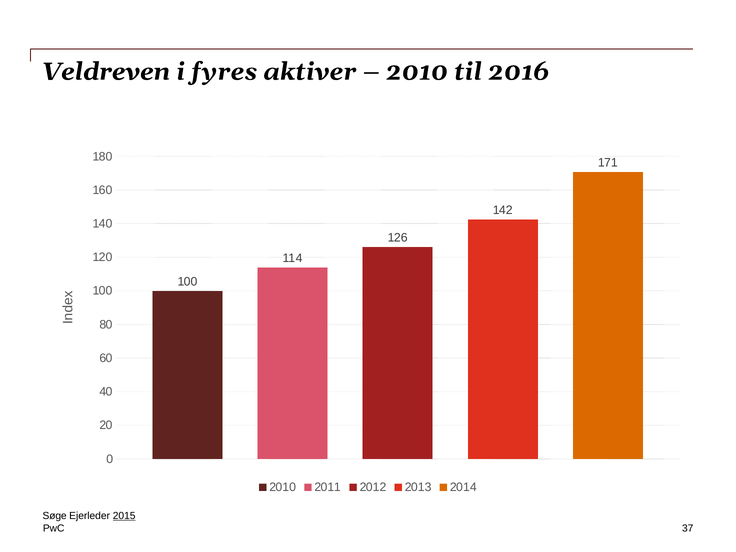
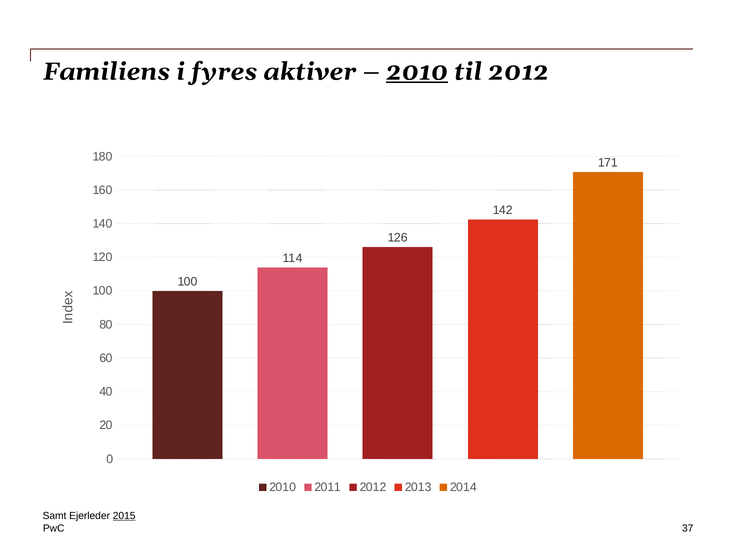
Veldreven: Veldreven -> Familiens
2010 at (417, 72) underline: none -> present
til 2016: 2016 -> 2012
Søge: Søge -> Samt
